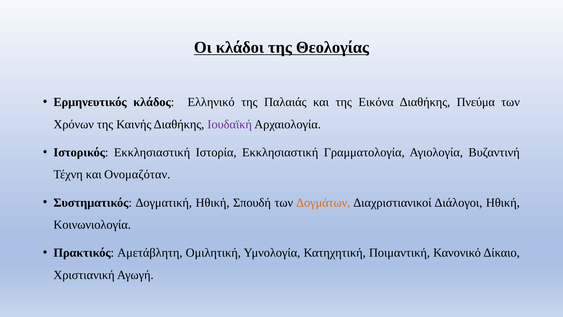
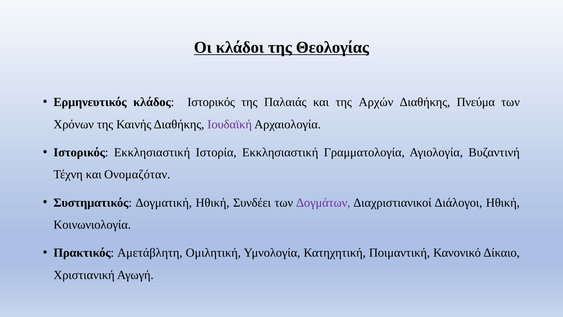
κλάδος Ελληνικό: Ελληνικό -> Ιστορικός
Εικόνα: Εικόνα -> Αρχών
Σπουδή: Σπουδή -> Συνδέει
Δογμάτων colour: orange -> purple
